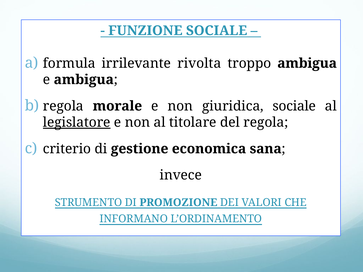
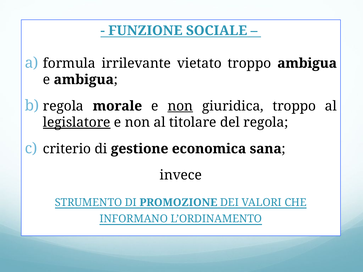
rivolta: rivolta -> vietato
non at (180, 106) underline: none -> present
giuridica sociale: sociale -> troppo
